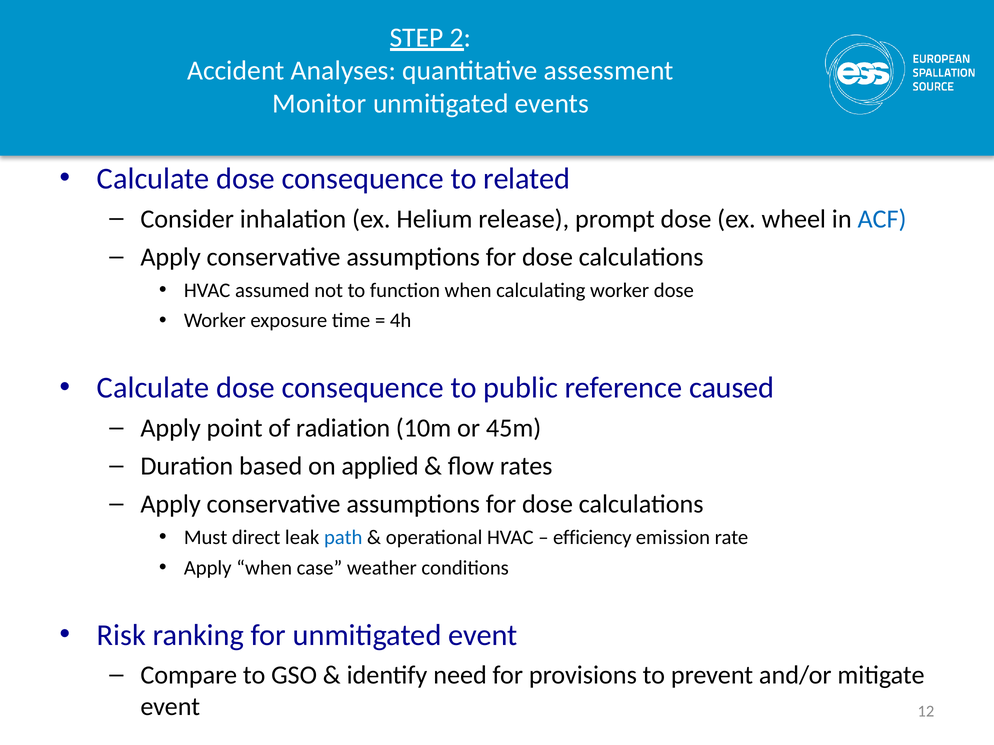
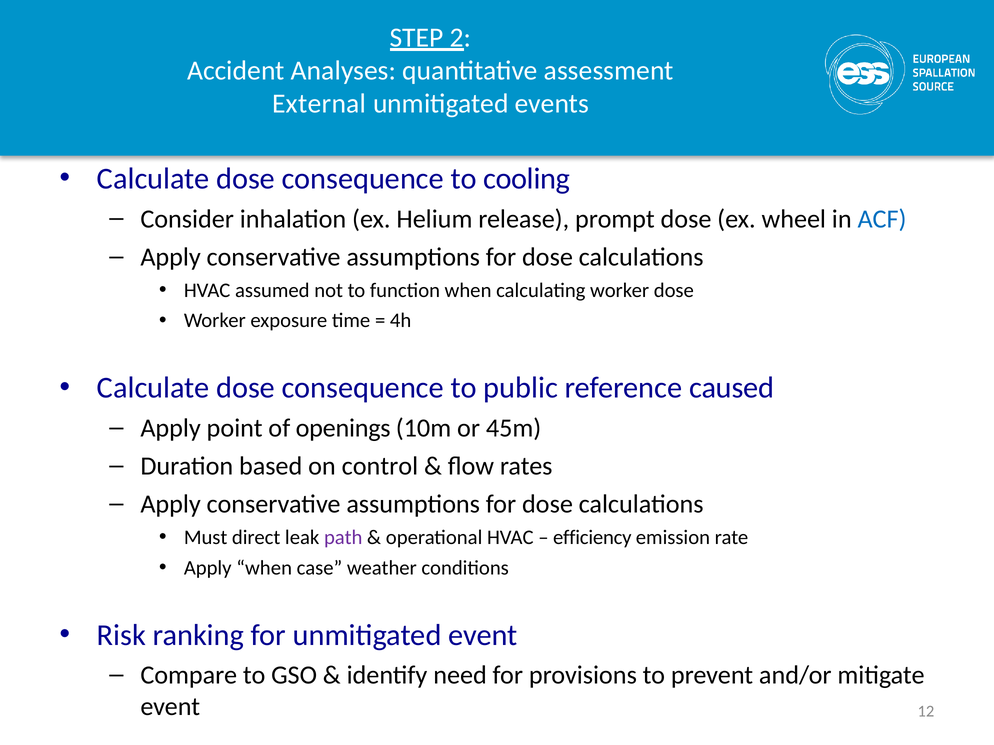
Monitor: Monitor -> External
related: related -> cooling
radiation: radiation -> openings
applied: applied -> control
path colour: blue -> purple
